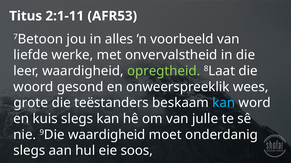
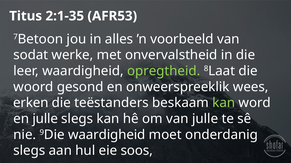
2:1-11: 2:1-11 -> 2:1-35
liefde: liefde -> sodat
grote: grote -> erken
kan at (224, 103) colour: light blue -> light green
en kuis: kuis -> julle
